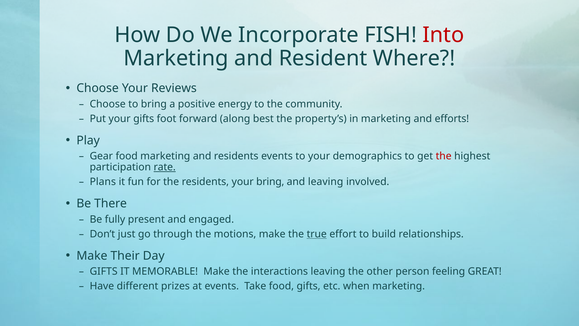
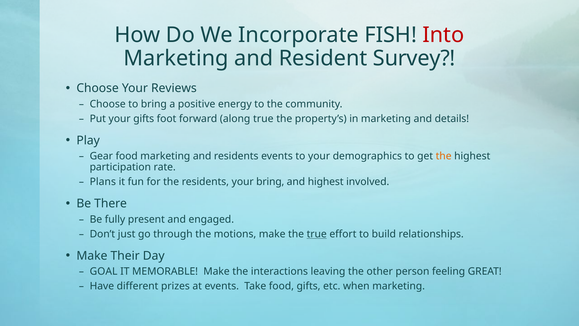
Where: Where -> Survey
along best: best -> true
efforts: efforts -> details
the at (444, 156) colour: red -> orange
rate underline: present -> none
and leaving: leaving -> highest
GIFTS at (104, 271): GIFTS -> GOAL
